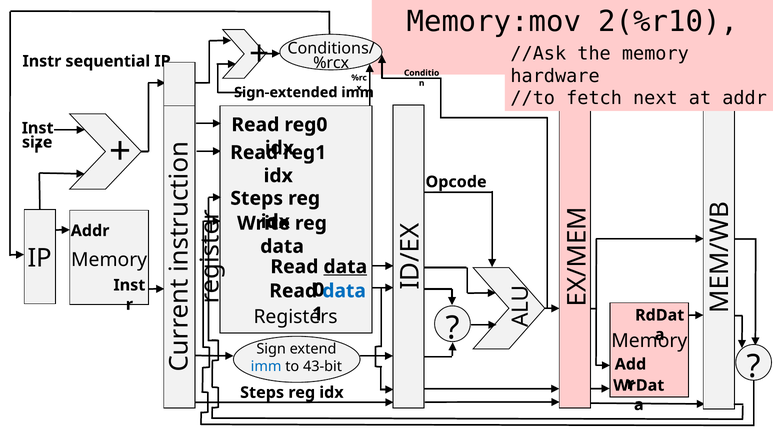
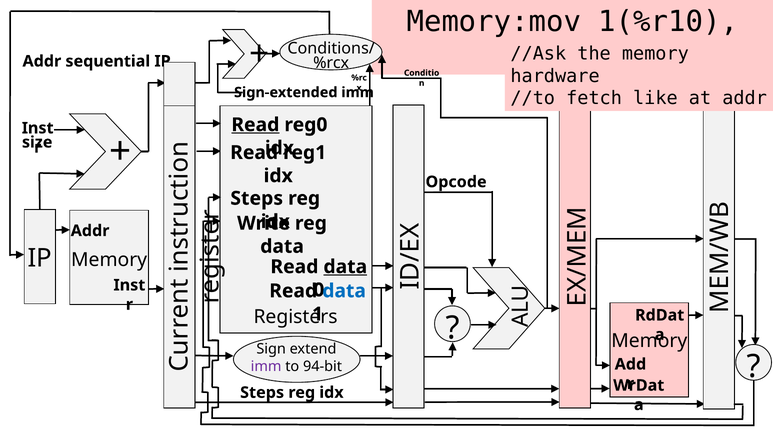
2(%r10: 2(%r10 -> 1(%r10
Instr at (42, 61): Instr -> Addr
next: next -> like
Read at (255, 125) underline: none -> present
imm at (266, 366) colour: blue -> purple
43-bit: 43-bit -> 94-bit
